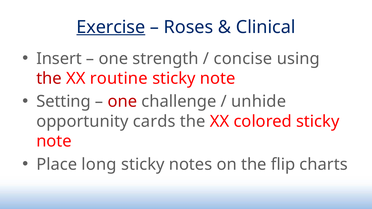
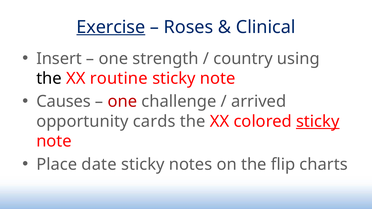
concise: concise -> country
the at (49, 79) colour: red -> black
Setting: Setting -> Causes
unhide: unhide -> arrived
sticky at (318, 122) underline: none -> present
long: long -> date
